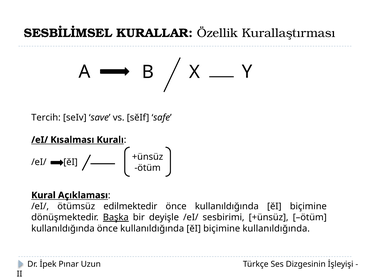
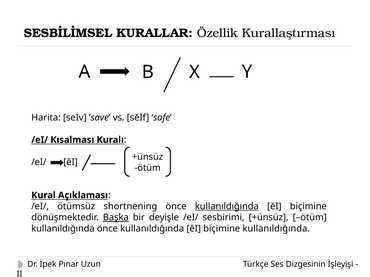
Tercih: Tercih -> Harita
edilmektedir: edilmektedir -> shortnening
kullanıldığında at (227, 207) underline: none -> present
